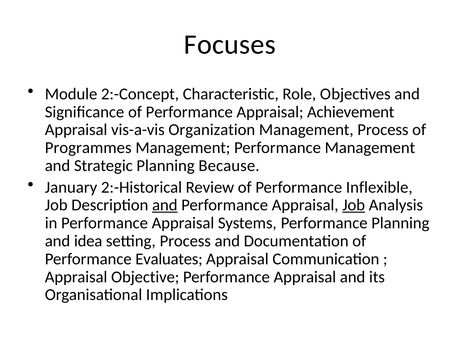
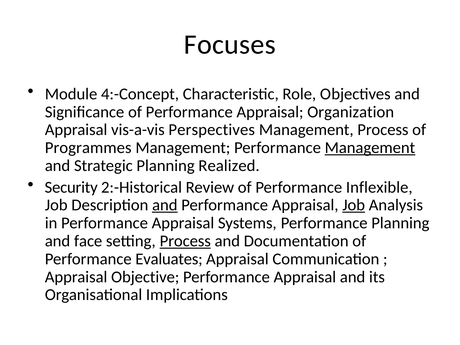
2:-Concept: 2:-Concept -> 4:-Concept
Achievement: Achievement -> Organization
Organization: Organization -> Perspectives
Management at (370, 148) underline: none -> present
Because: Because -> Realized
January: January -> Security
idea: idea -> face
Process at (185, 241) underline: none -> present
